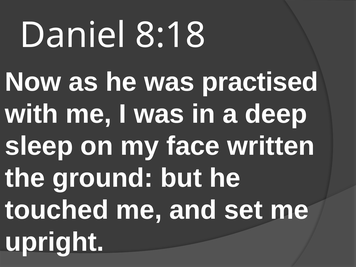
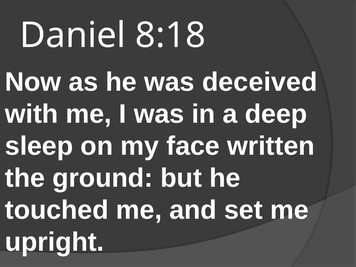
practised: practised -> deceived
